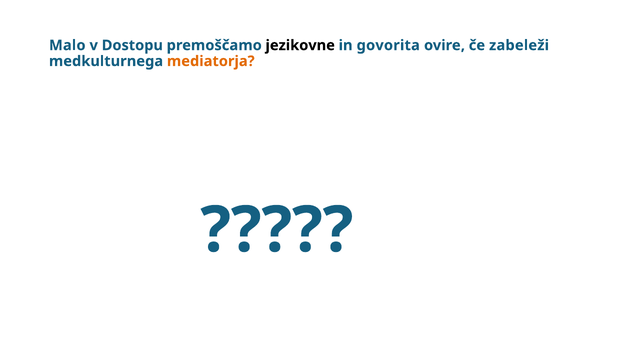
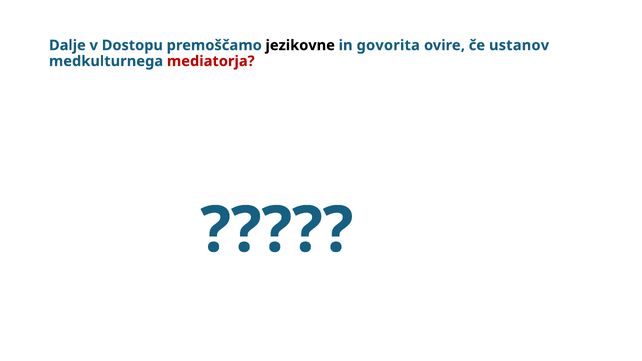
Malo: Malo -> Dalje
zabeleži: zabeleži -> ustanov
mediatorja colour: orange -> red
